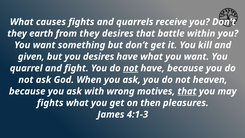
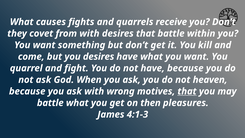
earth: earth -> covet
from they: they -> with
given: given -> come
not at (131, 68) underline: present -> none
fights at (50, 103): fights -> battle
